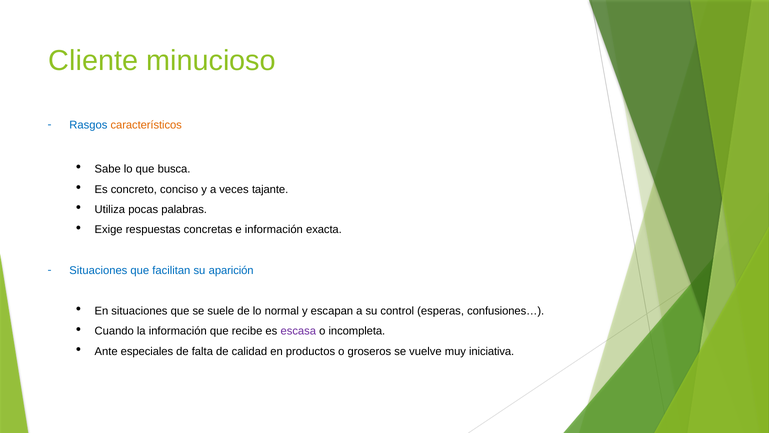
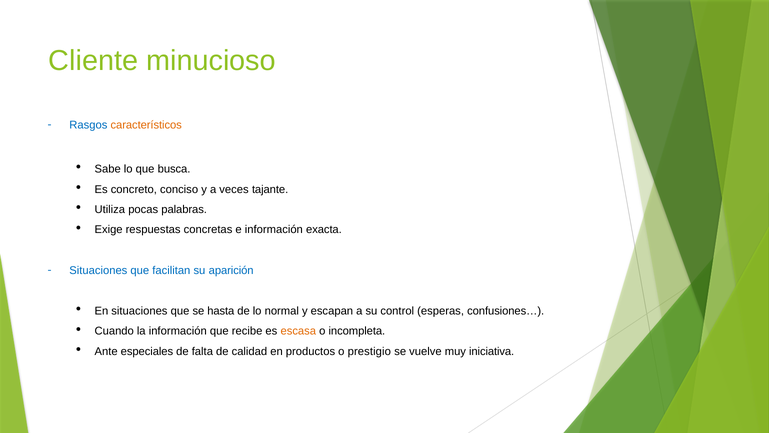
suele: suele -> hasta
escasa colour: purple -> orange
groseros: groseros -> prestigio
